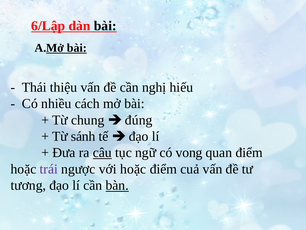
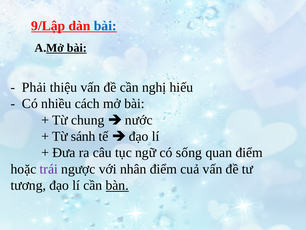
6/Lập: 6/Lập -> 9/Lập
bài at (105, 26) colour: black -> blue
Thái: Thái -> Phải
đúng: đúng -> nước
câu underline: present -> none
vong: vong -> sống
với hoặc: hoặc -> nhân
